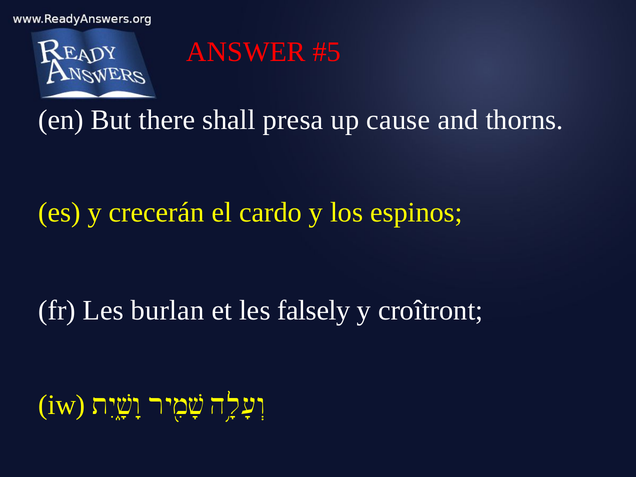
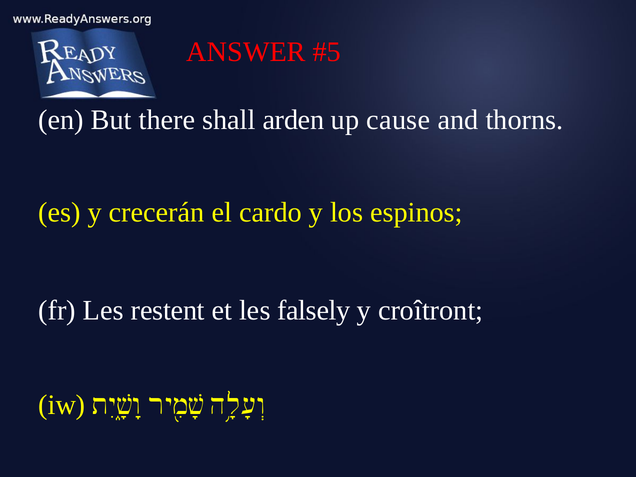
presa: presa -> arden
burlan: burlan -> restent
